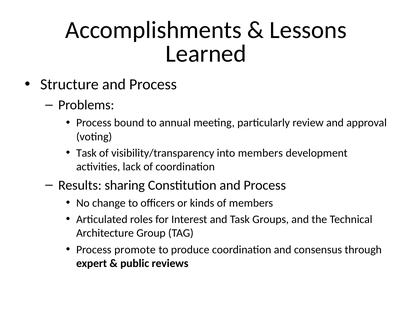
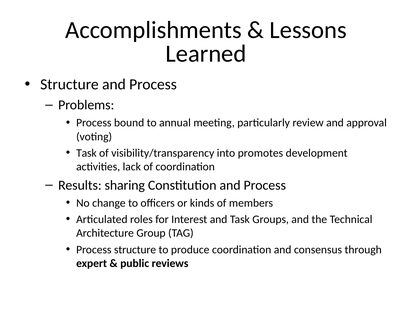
into members: members -> promotes
Process promote: promote -> structure
